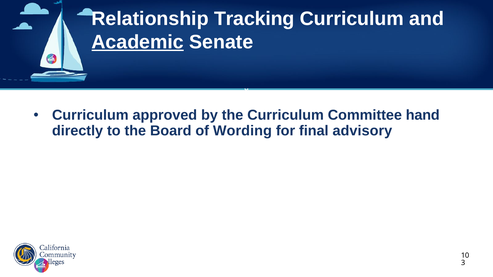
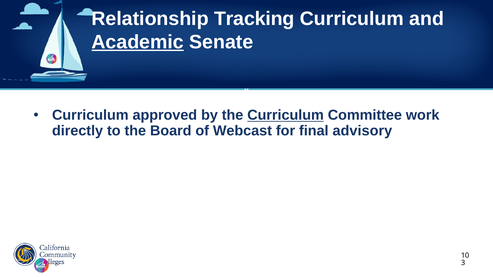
Curriculum at (286, 115) underline: none -> present
hand: hand -> work
Wording: Wording -> Webcast
